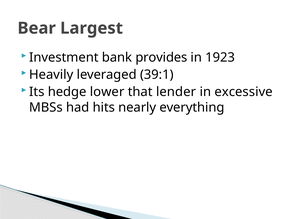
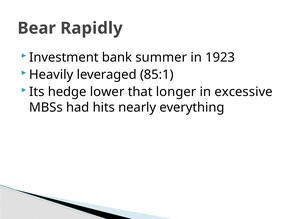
Largest: Largest -> Rapidly
provides: provides -> summer
39:1: 39:1 -> 85:1
lender: lender -> longer
